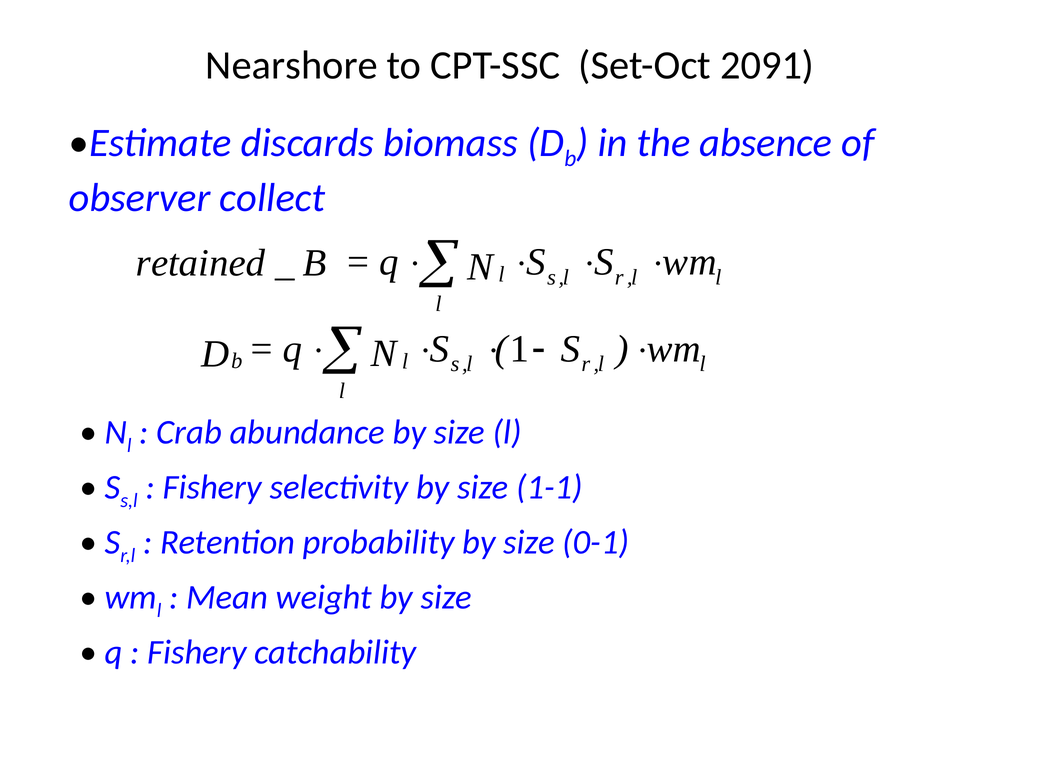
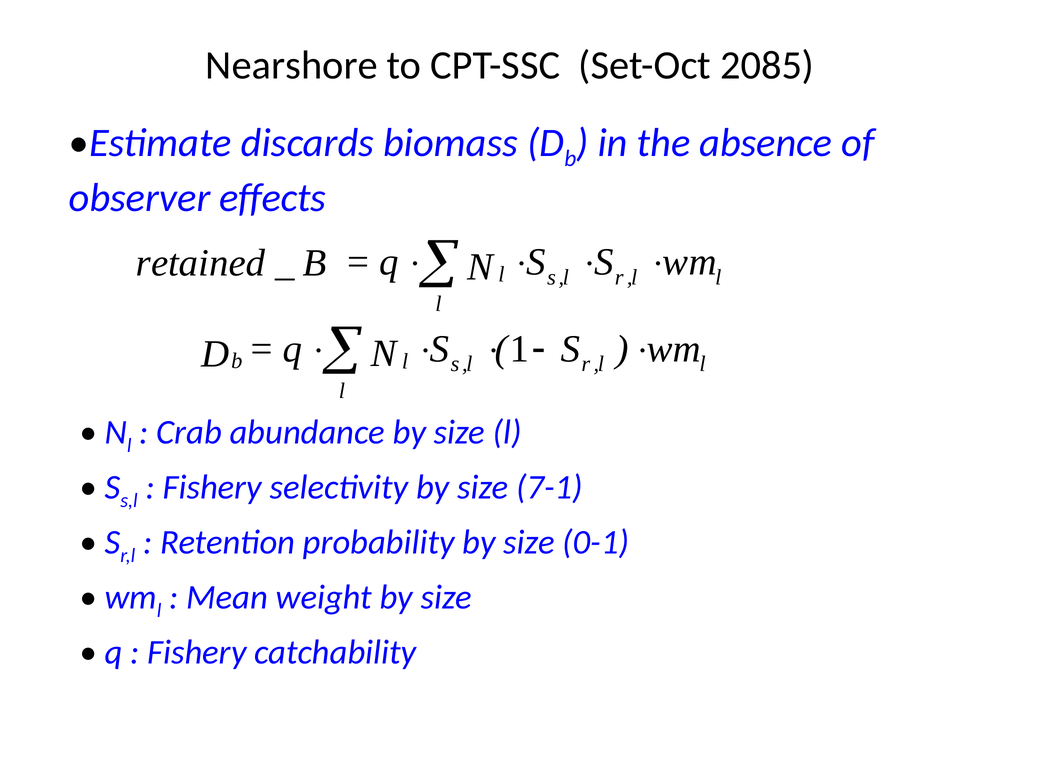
2091: 2091 -> 2085
collect: collect -> effects
1-1: 1-1 -> 7-1
